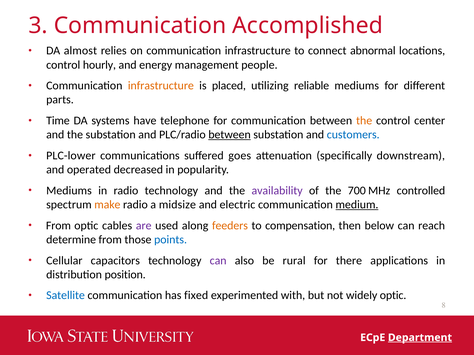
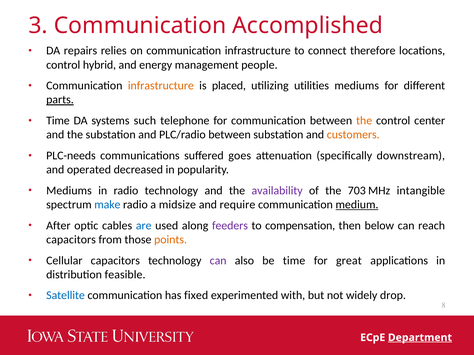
almost: almost -> repairs
abnormal: abnormal -> therefore
hourly: hourly -> hybrid
reliable: reliable -> utilities
parts underline: none -> present
have: have -> such
between at (230, 135) underline: present -> none
customers colour: blue -> orange
PLC-lower: PLC-lower -> PLC-needs
700: 700 -> 703
controlled: controlled -> intangible
make colour: orange -> blue
electric: electric -> require
From at (58, 226): From -> After
are colour: purple -> blue
feeders colour: orange -> purple
determine at (71, 240): determine -> capacitors
points colour: blue -> orange
be rural: rural -> time
there: there -> great
position: position -> feasible
widely optic: optic -> drop
